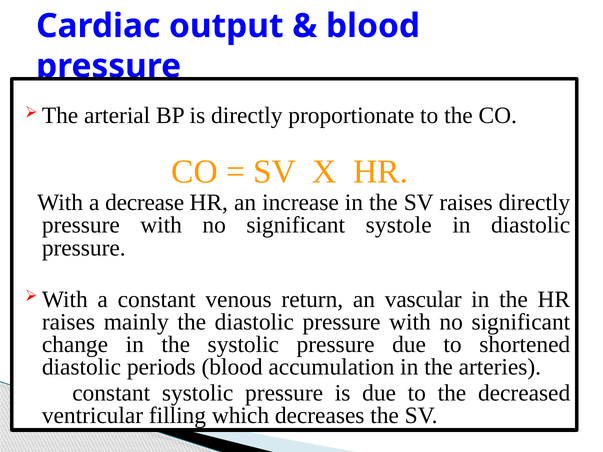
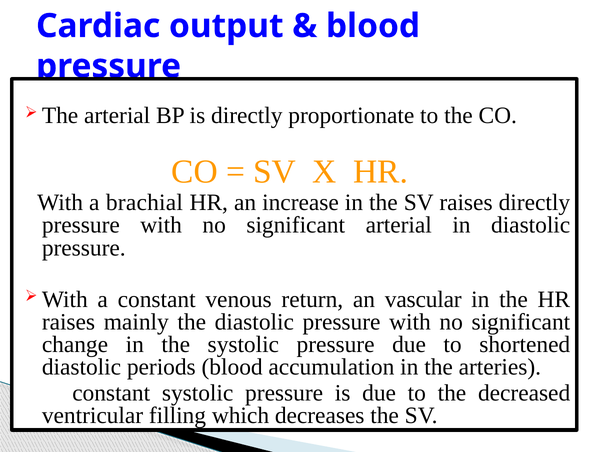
decrease: decrease -> brachial
significant systole: systole -> arterial
